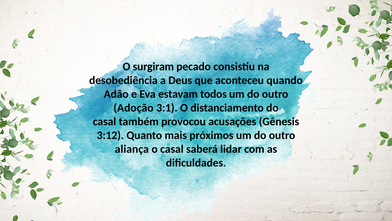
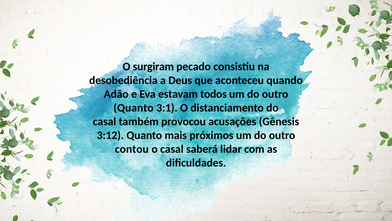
Adoção at (133, 108): Adoção -> Quanto
aliança: aliança -> contou
